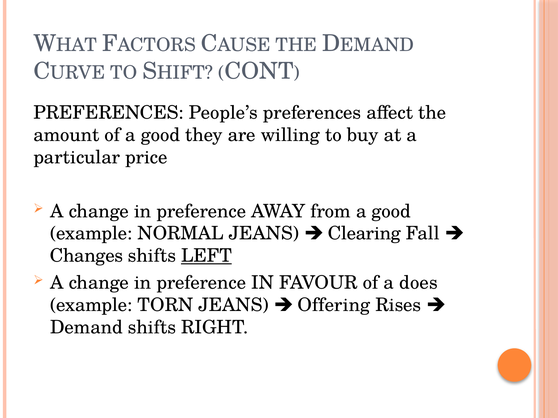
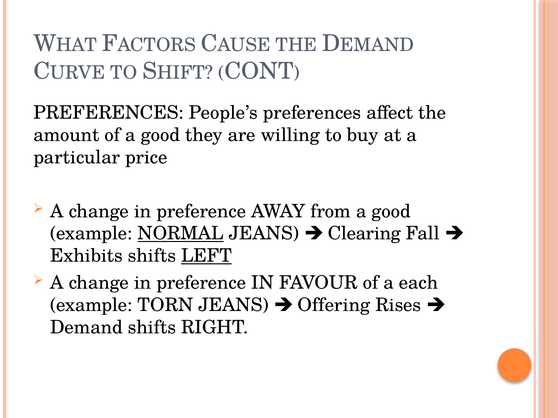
NORMAL underline: none -> present
Changes: Changes -> Exhibits
does: does -> each
